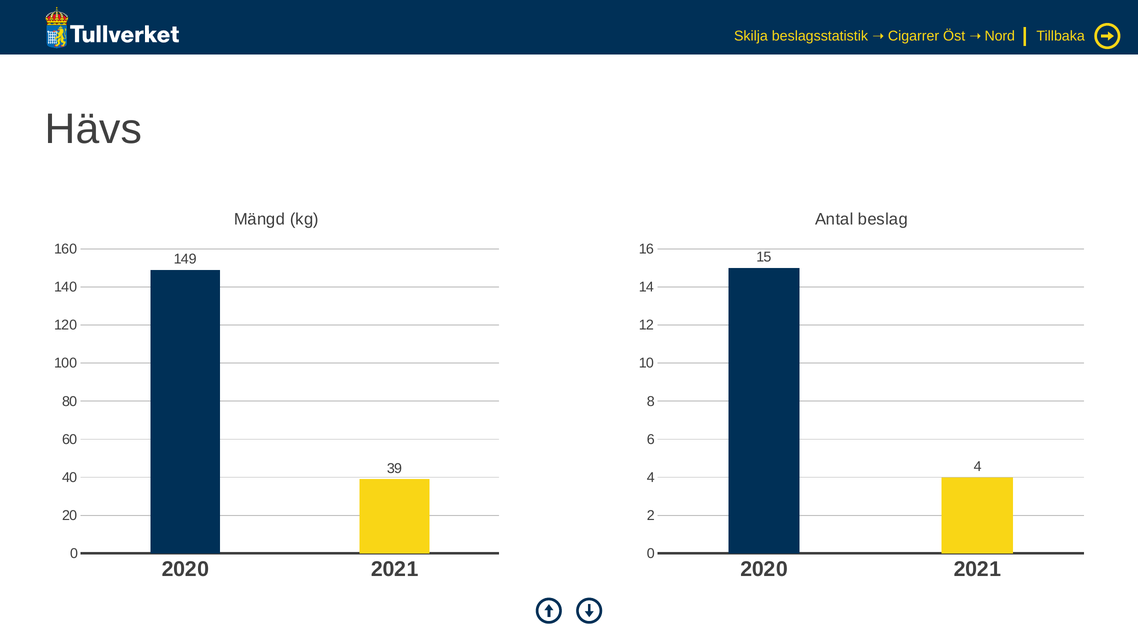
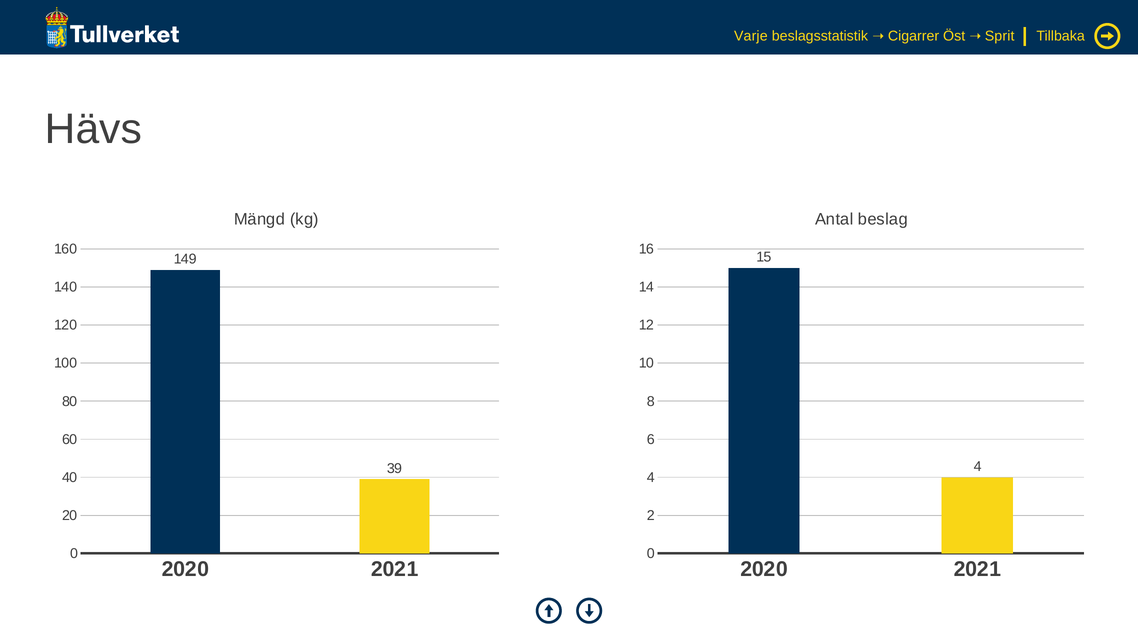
Skilja: Skilja -> Varje
Nord: Nord -> Sprit
